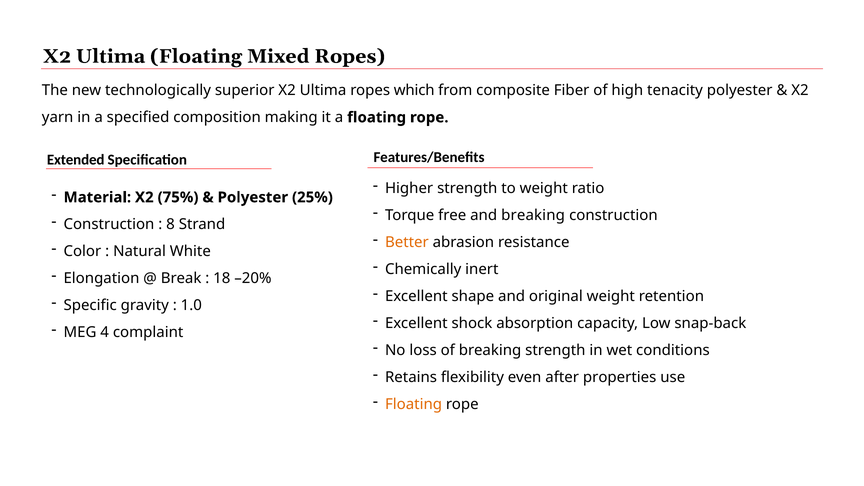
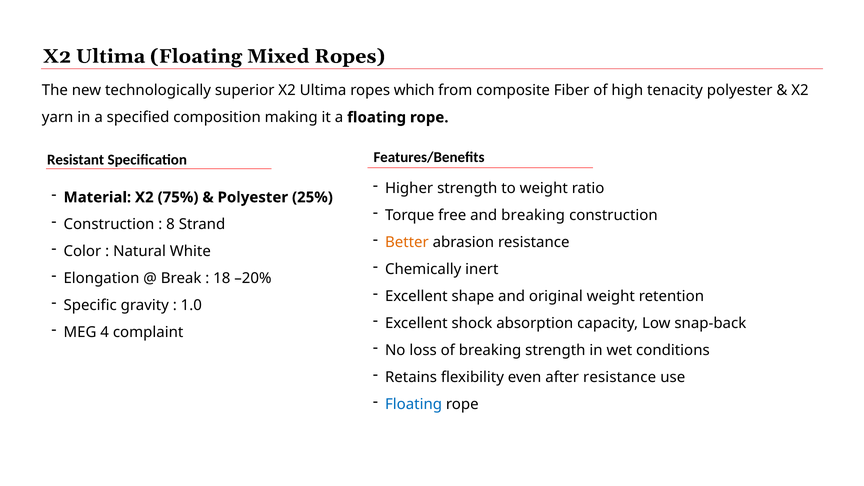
Extended: Extended -> Resistant
after properties: properties -> resistance
Floating at (414, 404) colour: orange -> blue
